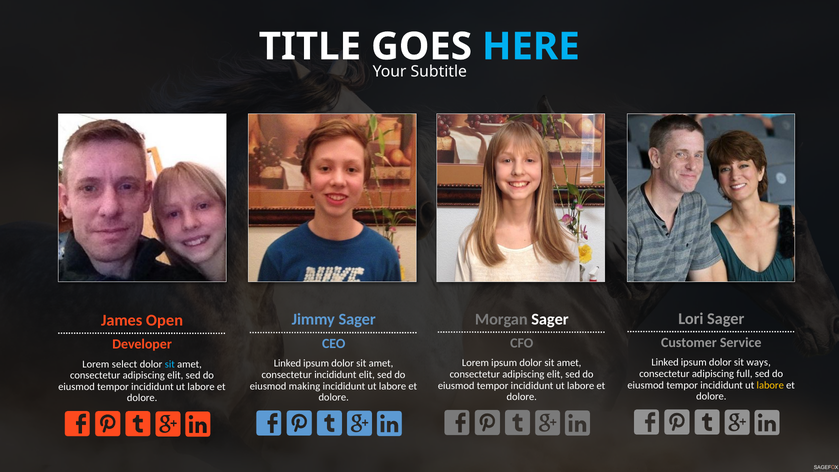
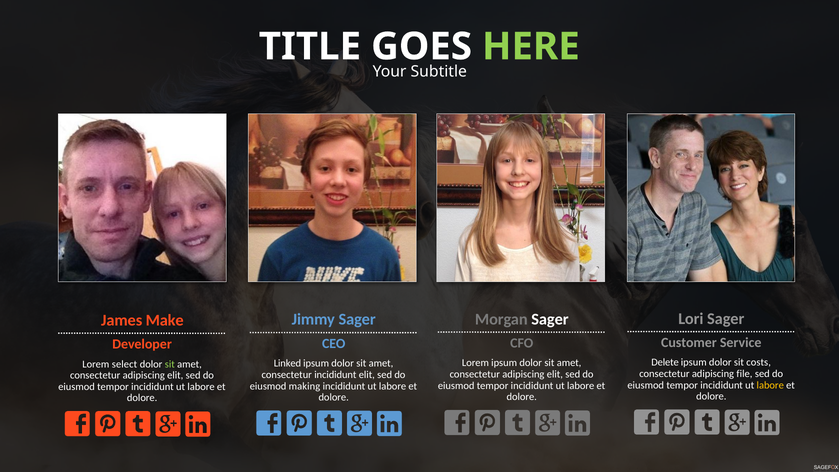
HERE colour: light blue -> light green
Open: Open -> Make
Linked at (665, 362): Linked -> Delete
ways: ways -> costs
sit at (170, 364) colour: light blue -> light green
full: full -> file
